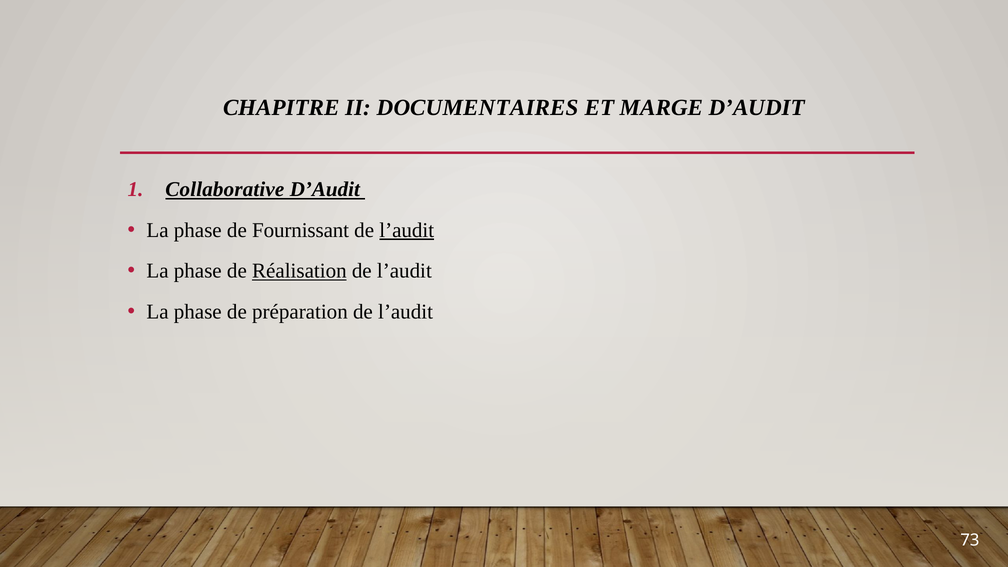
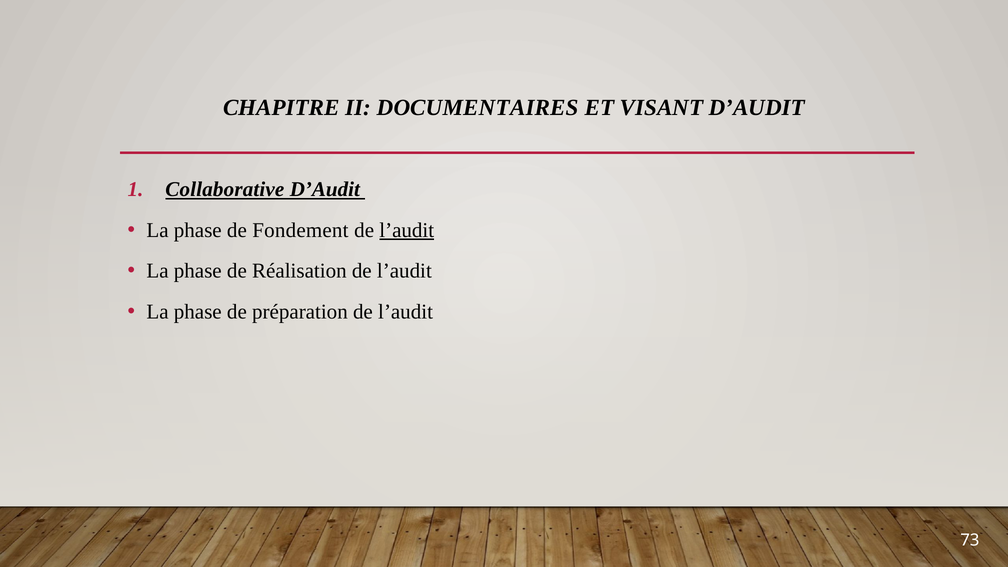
MARGE: MARGE -> VISANT
Fournissant: Fournissant -> Fondement
Réalisation underline: present -> none
